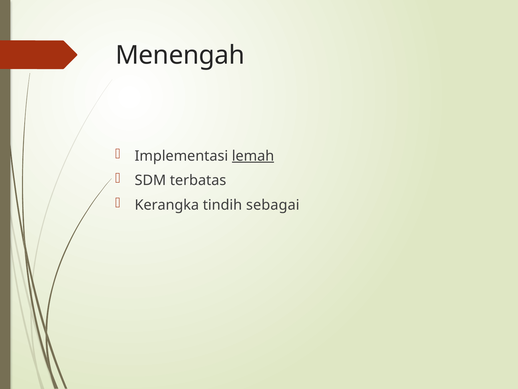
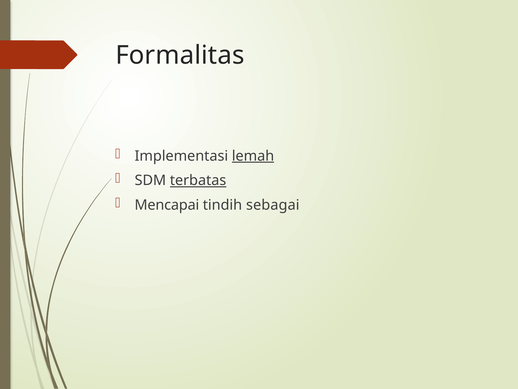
Menengah: Menengah -> Formalitas
terbatas underline: none -> present
Kerangka: Kerangka -> Mencapai
